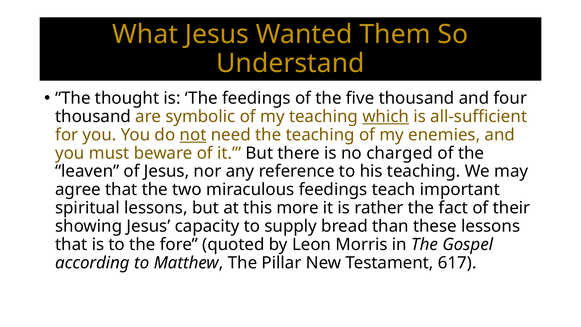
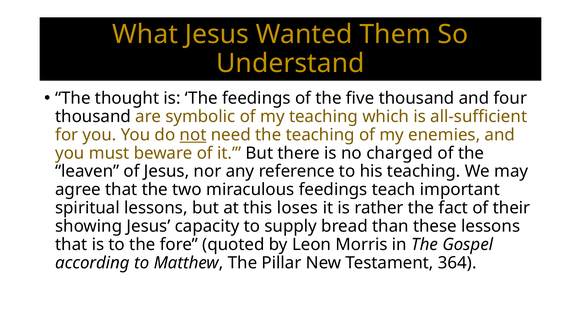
which underline: present -> none
more: more -> loses
617: 617 -> 364
